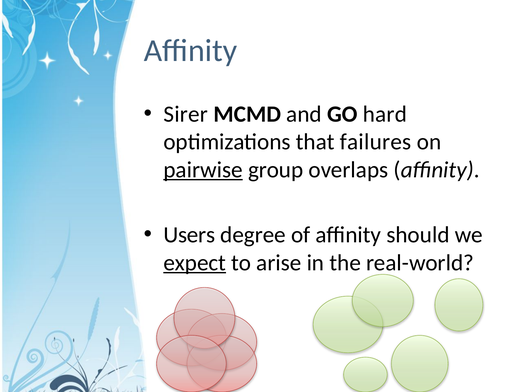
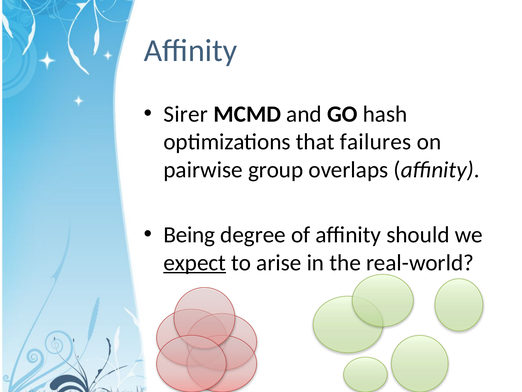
hard: hard -> hash
pairwise underline: present -> none
Users: Users -> Being
